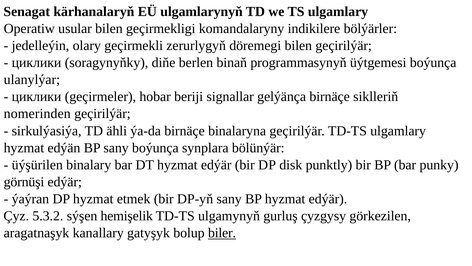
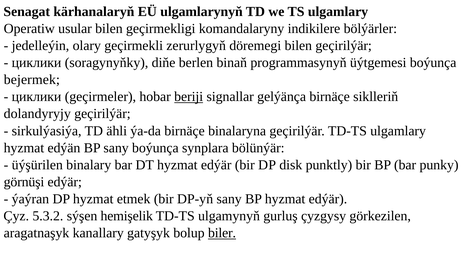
ulanylýar: ulanylýar -> bejermek
beriji underline: none -> present
nomerinden: nomerinden -> dolandyryjy
